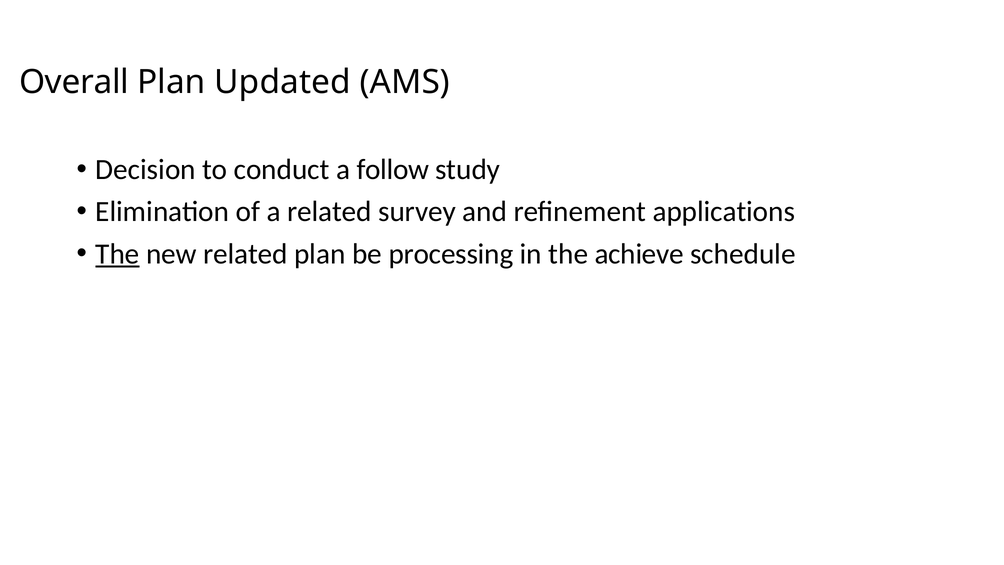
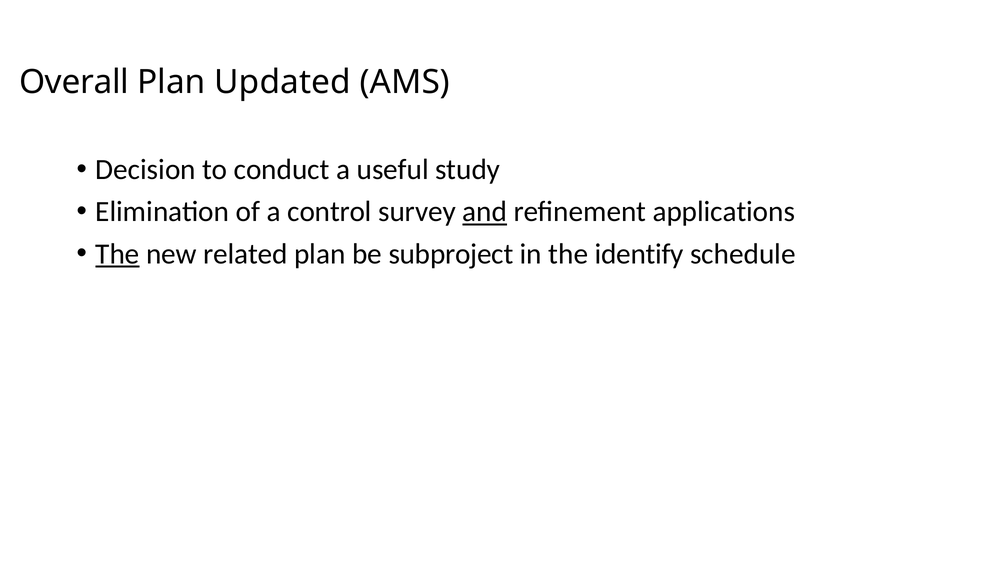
follow: follow -> useful
a related: related -> control
and underline: none -> present
processing: processing -> subproject
achieve: achieve -> identify
